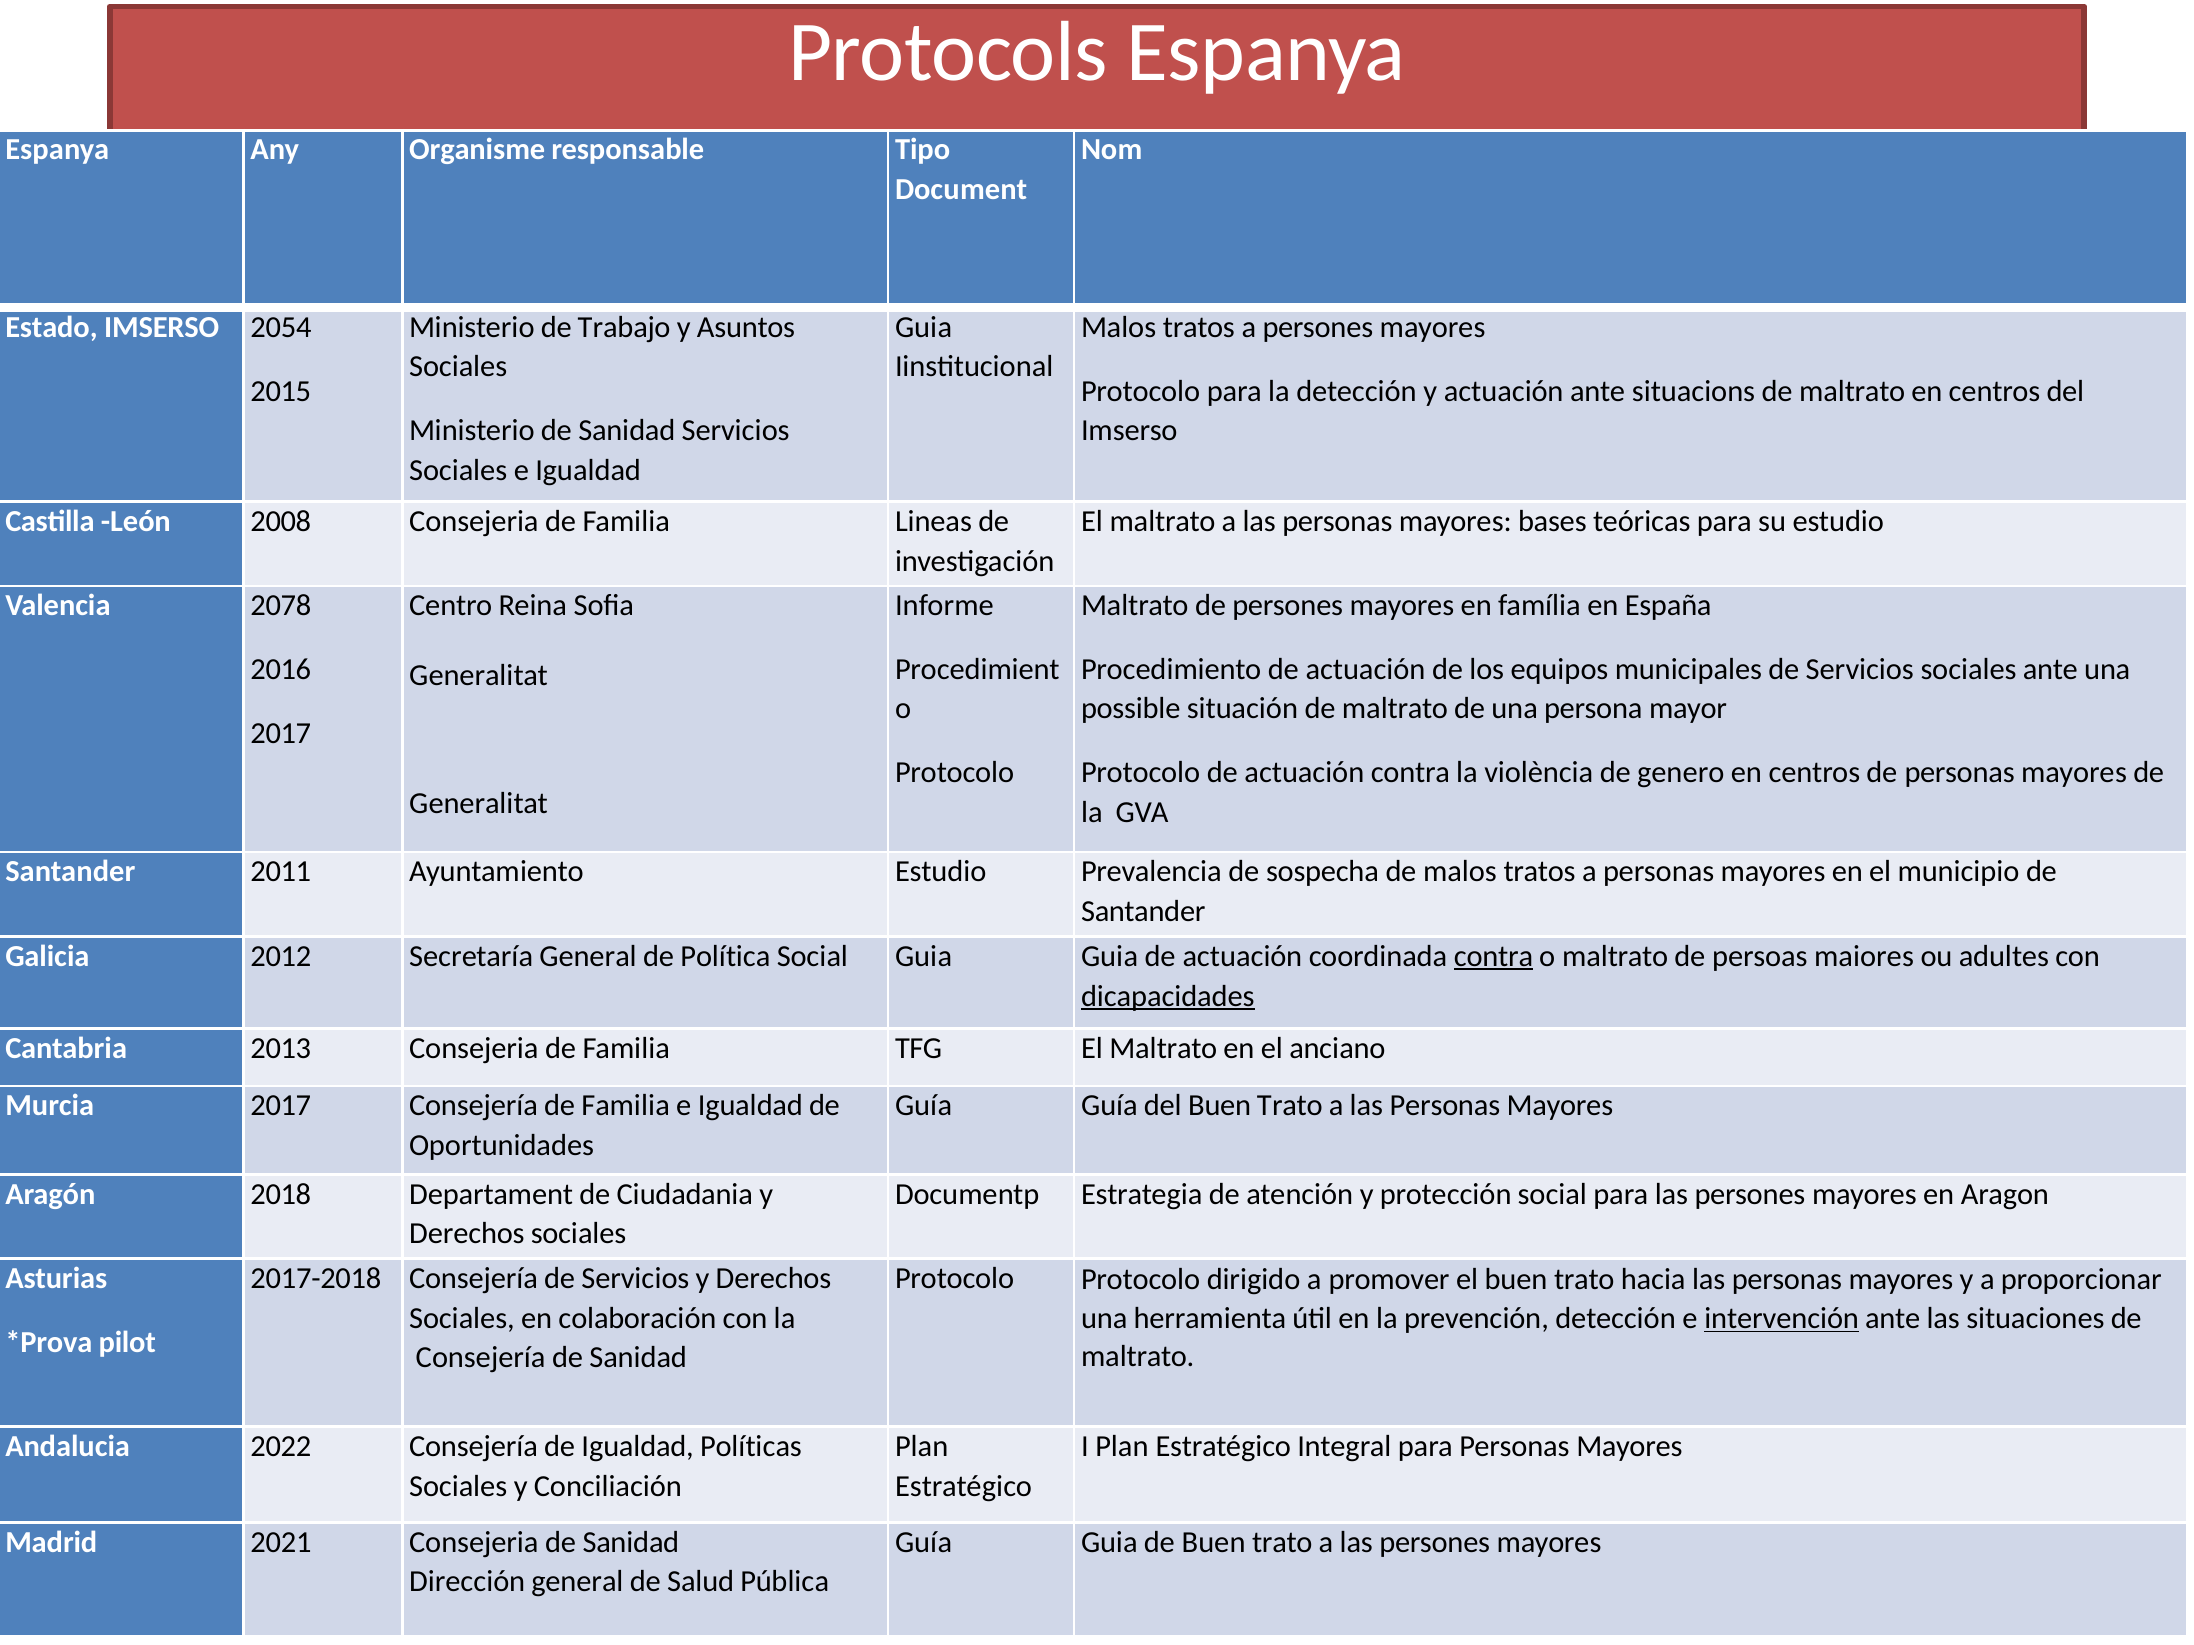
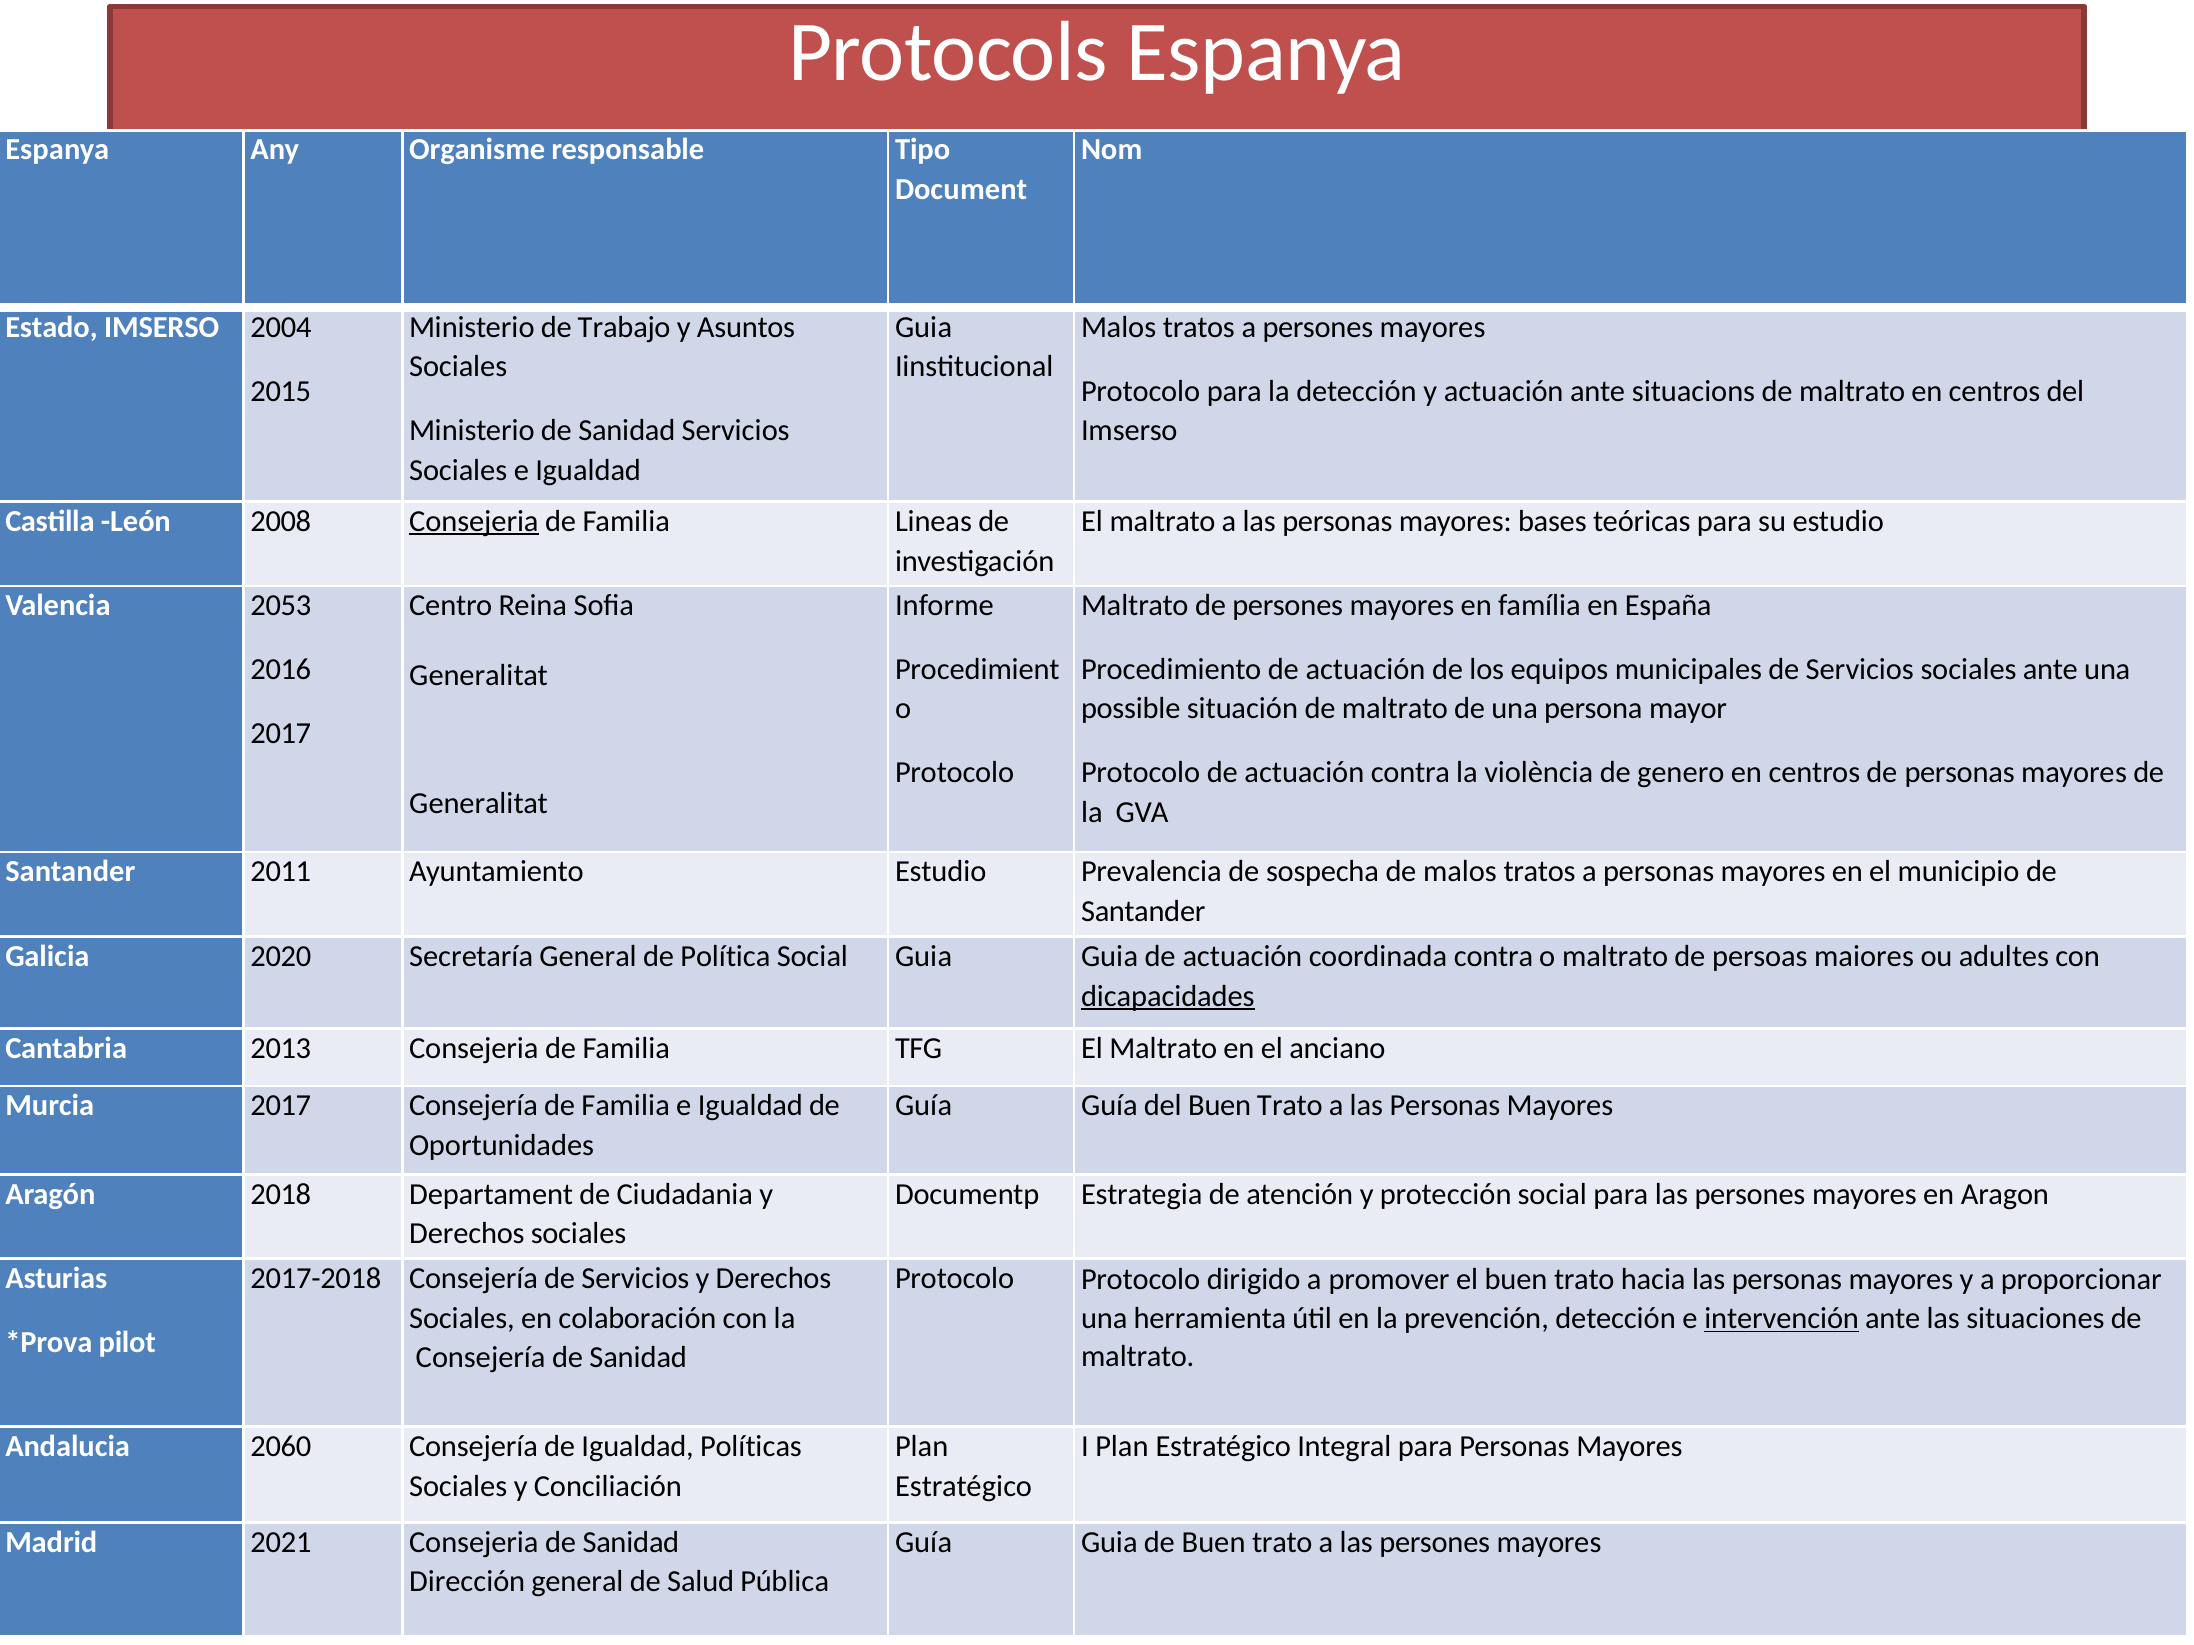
2054: 2054 -> 2004
Consejeria at (474, 521) underline: none -> present
2078: 2078 -> 2053
2012: 2012 -> 2020
contra at (1494, 957) underline: present -> none
2022: 2022 -> 2060
